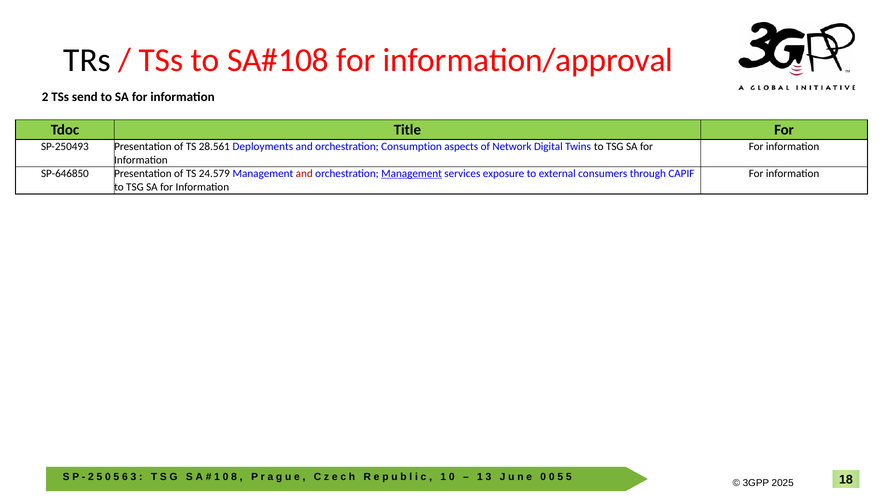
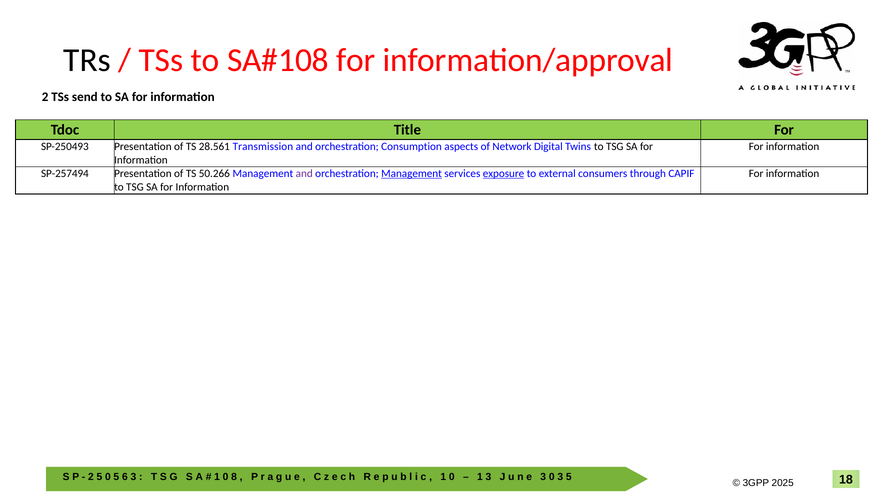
Deployments: Deployments -> Transmission
SP-646850: SP-646850 -> SP-257494
24.579: 24.579 -> 50.266
and at (304, 173) colour: red -> purple
exposure underline: none -> present
0 at (543, 477): 0 -> 3
5 at (560, 477): 5 -> 3
